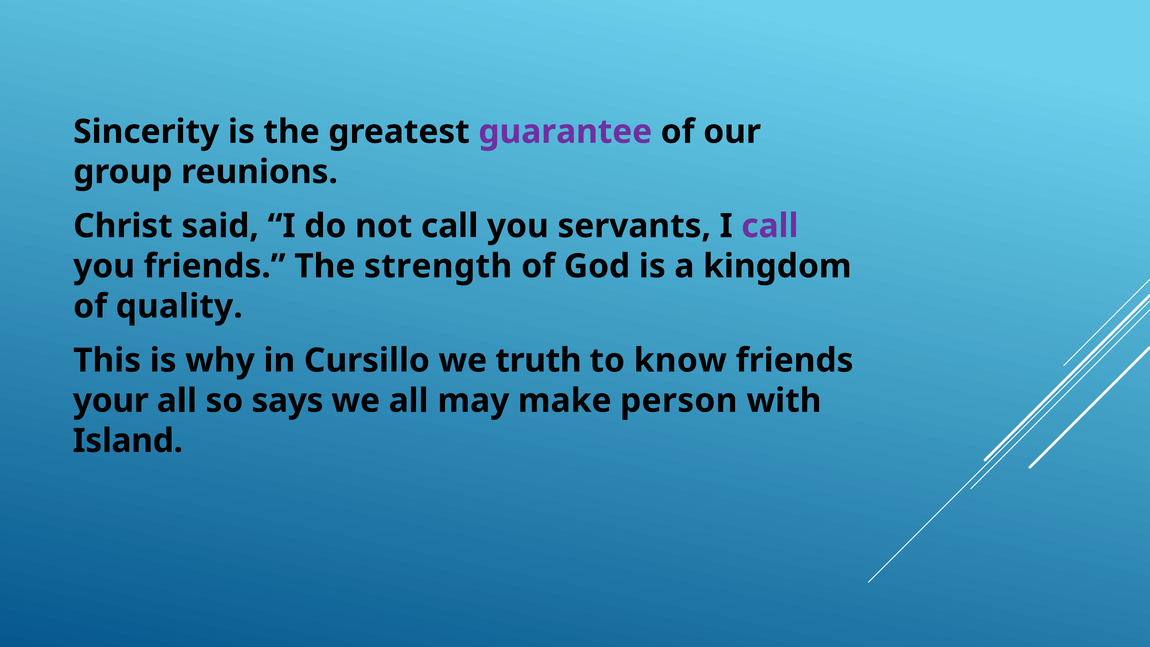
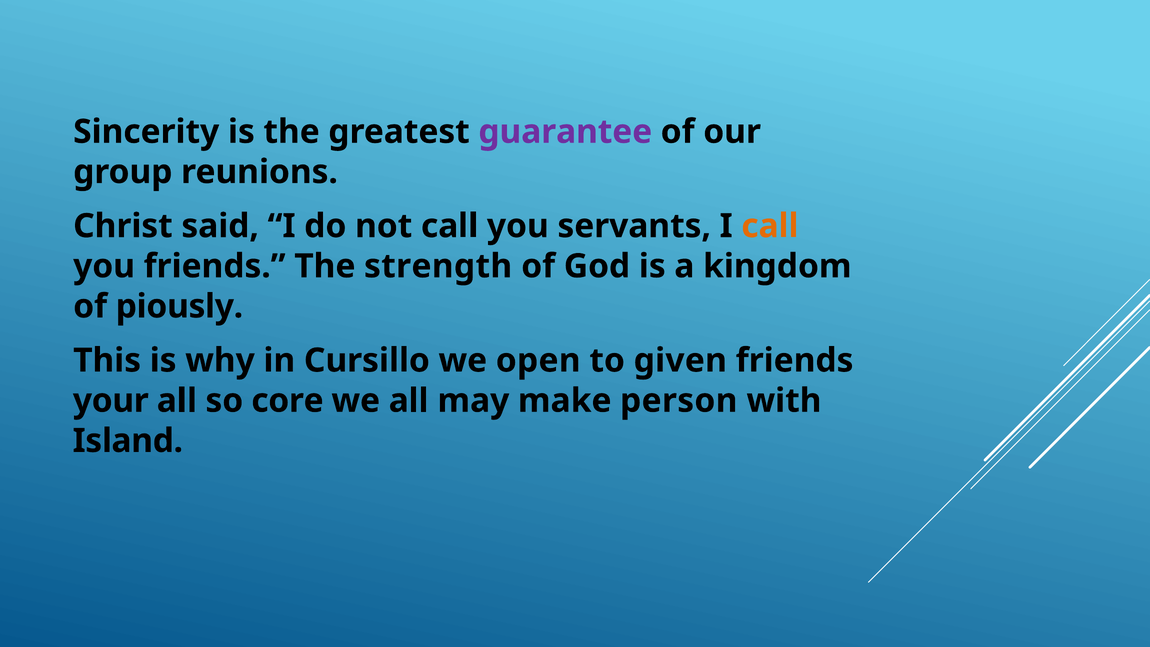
call at (770, 226) colour: purple -> orange
quality: quality -> piously
truth: truth -> open
know: know -> given
says: says -> core
